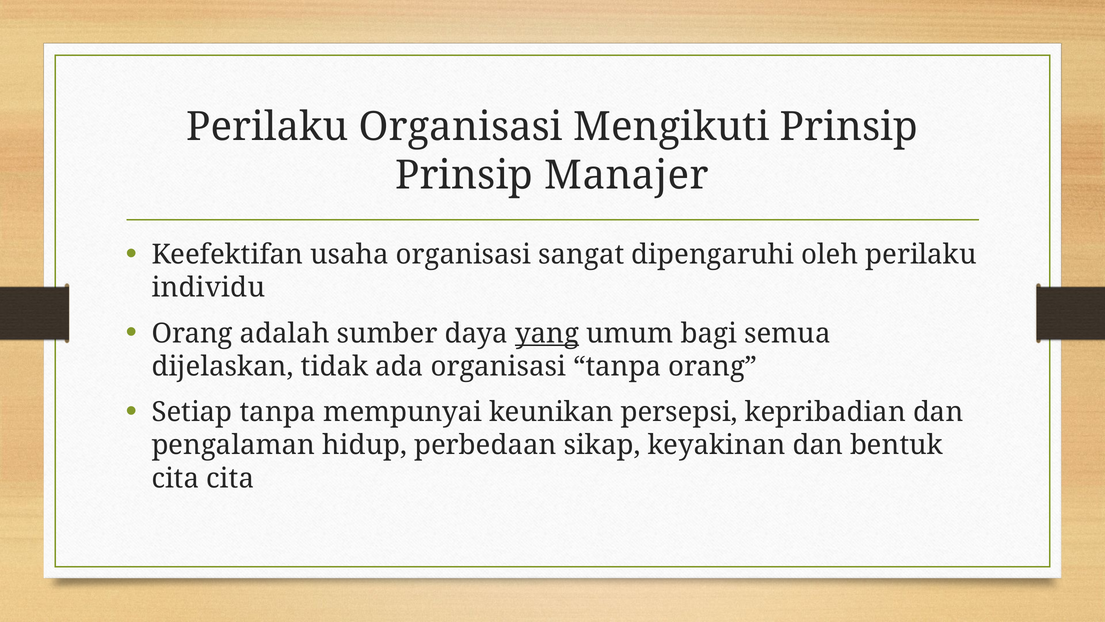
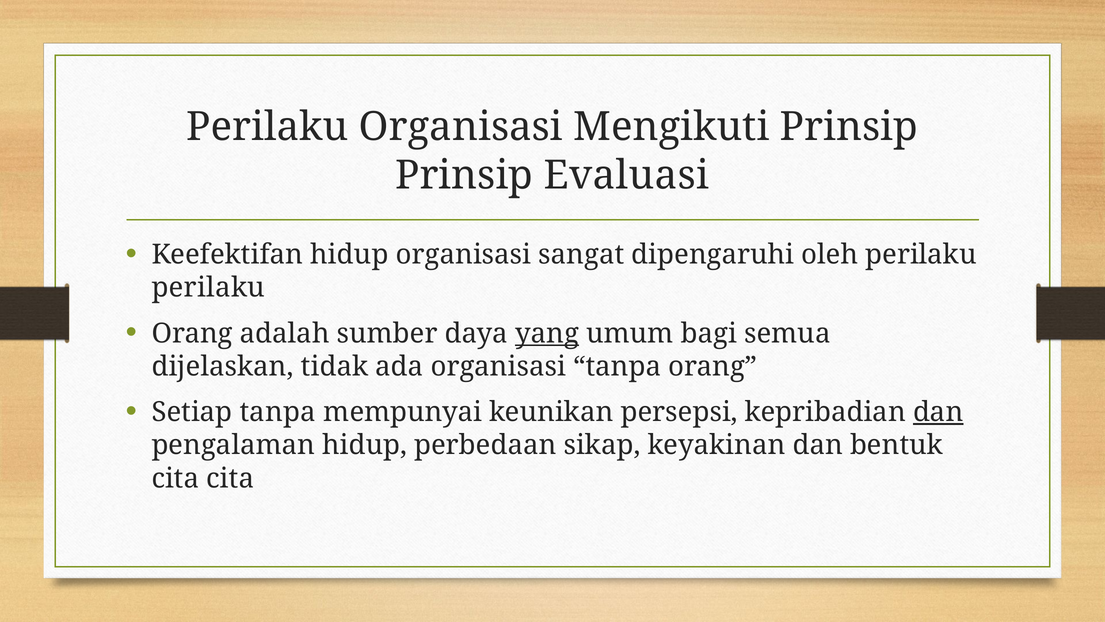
Manajer: Manajer -> Evaluasi
Keefektifan usaha: usaha -> hidup
individu at (208, 288): individu -> perilaku
dan at (938, 412) underline: none -> present
